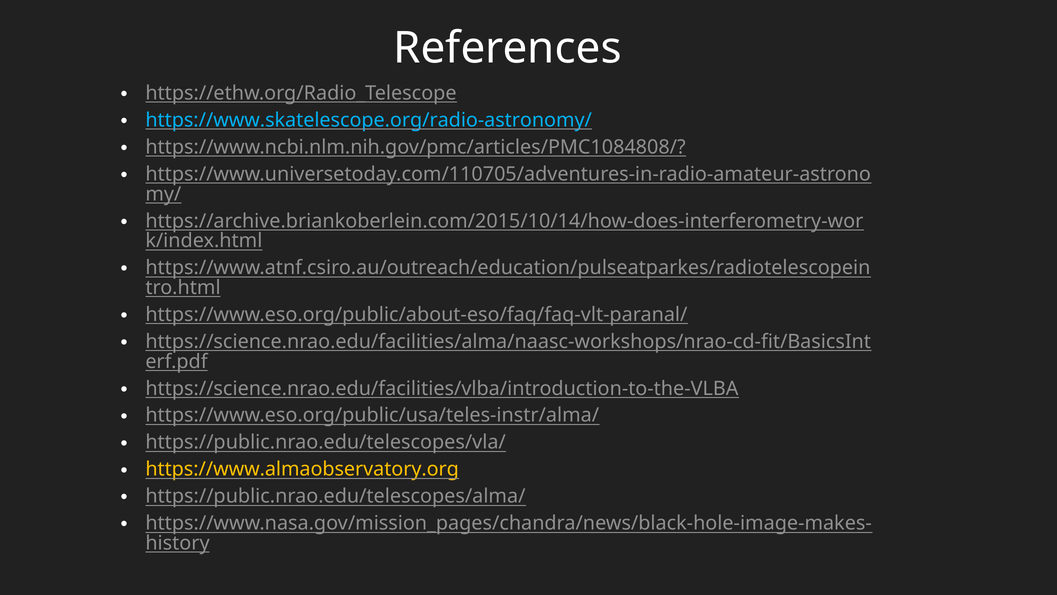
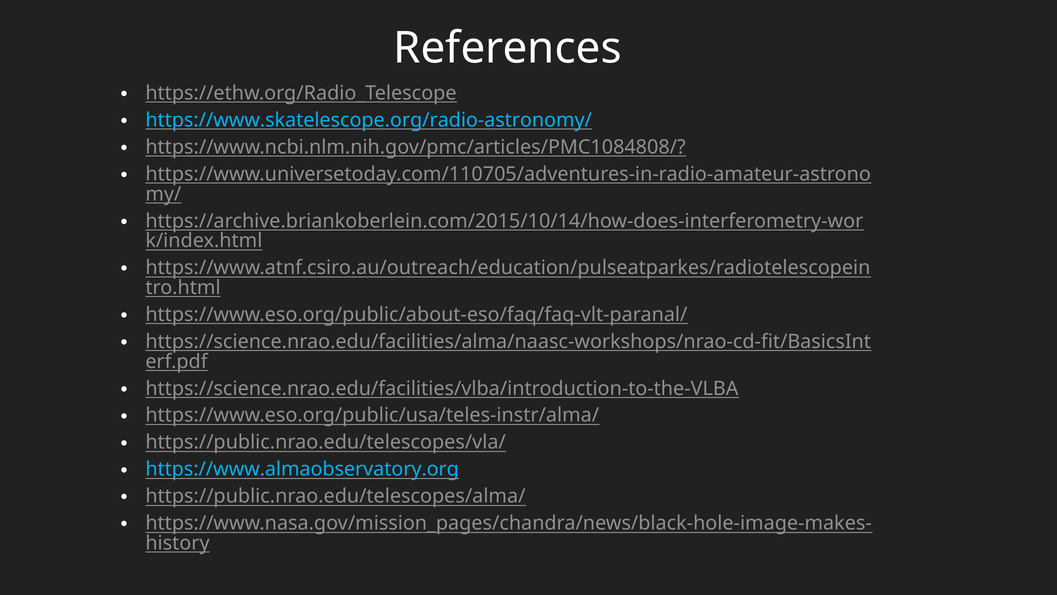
https://www.almaobservatory.org colour: yellow -> light blue
